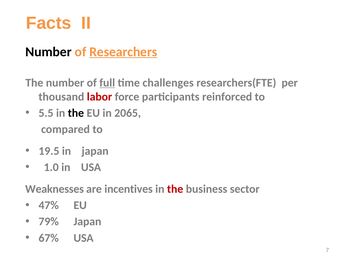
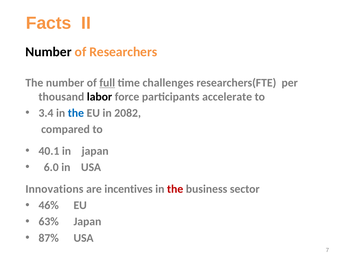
Researchers underline: present -> none
labor colour: red -> black
reinforced: reinforced -> accelerate
5.5: 5.5 -> 3.4
the at (76, 113) colour: black -> blue
2065: 2065 -> 2082
19.5: 19.5 -> 40.1
1.0: 1.0 -> 6.0
Weaknesses: Weaknesses -> Innovations
47%: 47% -> 46%
79%: 79% -> 63%
67%: 67% -> 87%
